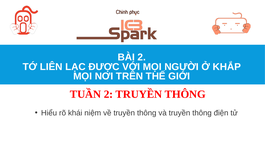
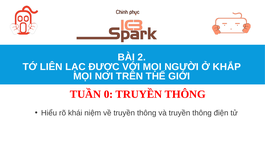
TUẦN 2: 2 -> 0
